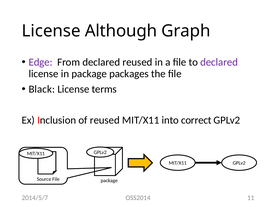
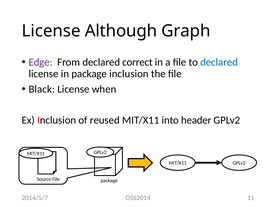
declared reused: reused -> correct
declared at (219, 62) colour: purple -> blue
package packages: packages -> inclusion
terms: terms -> when
correct: correct -> header
